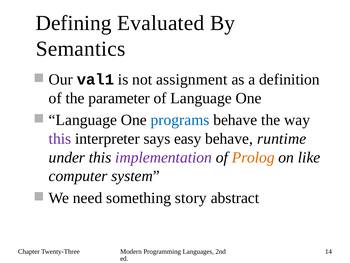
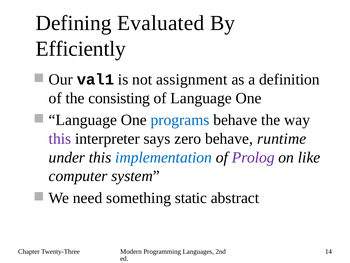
Semantics: Semantics -> Efficiently
parameter: parameter -> consisting
easy: easy -> zero
implementation colour: purple -> blue
Prolog colour: orange -> purple
story: story -> static
